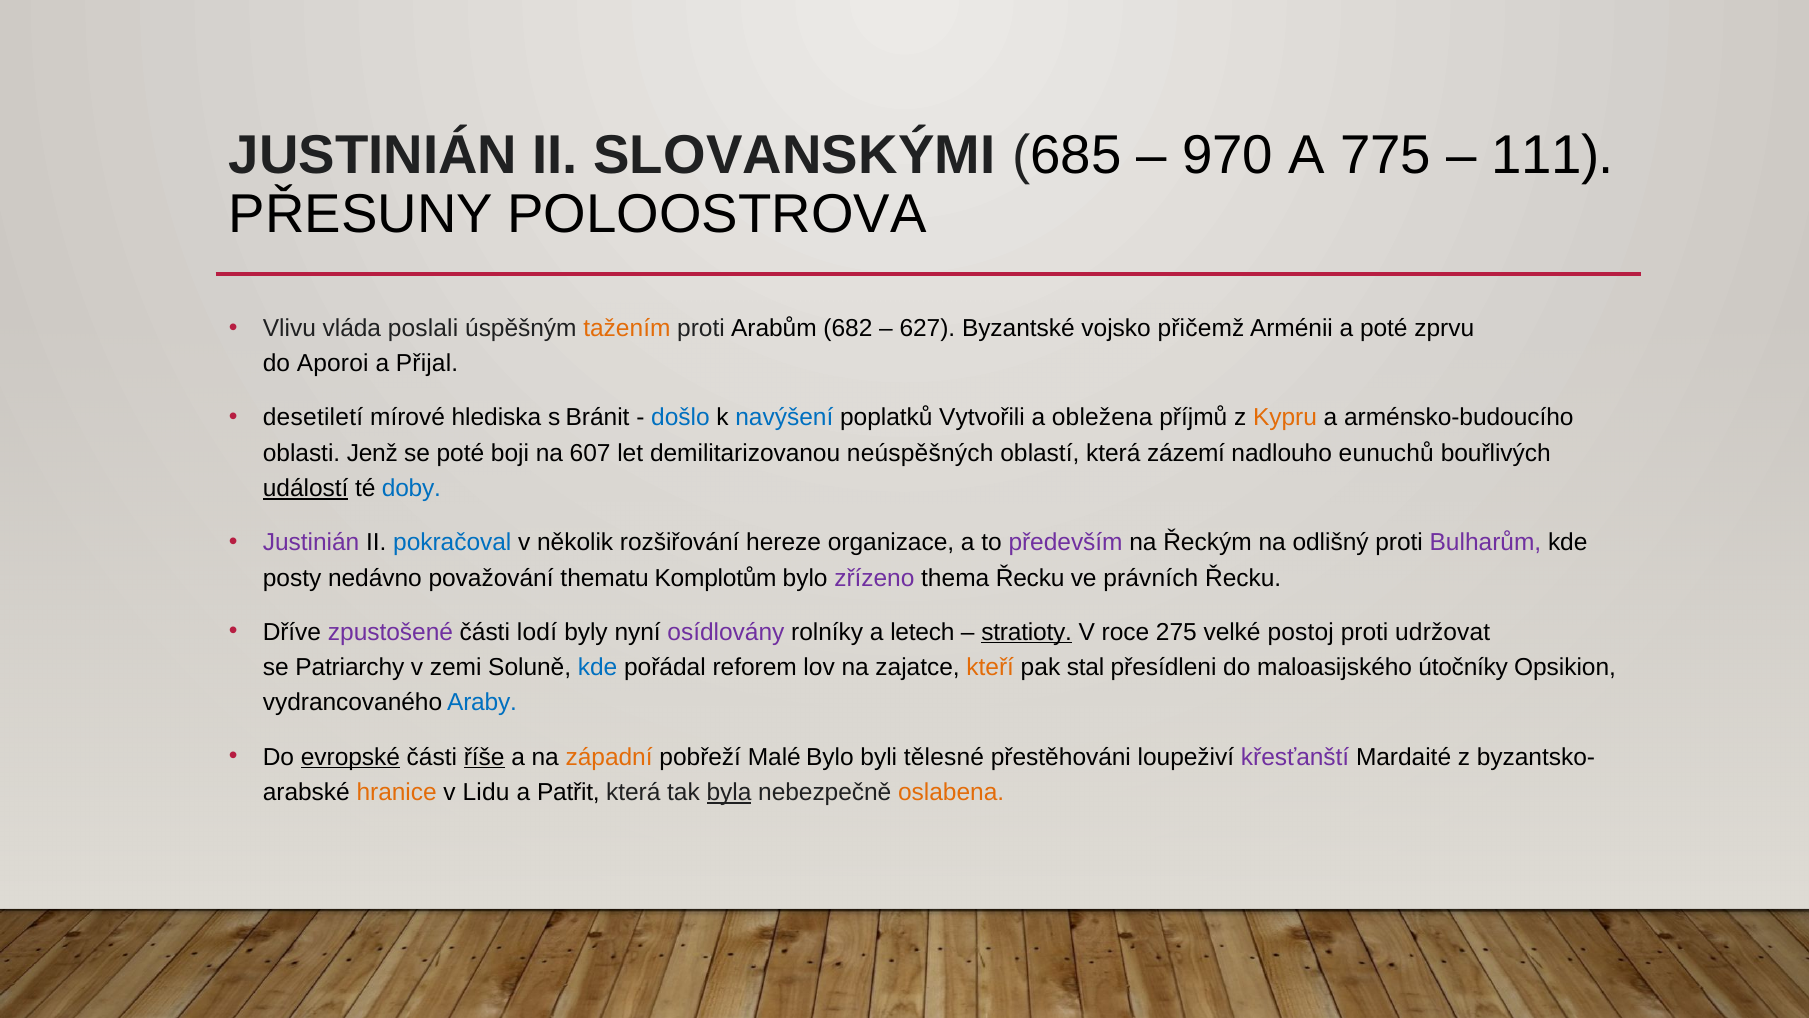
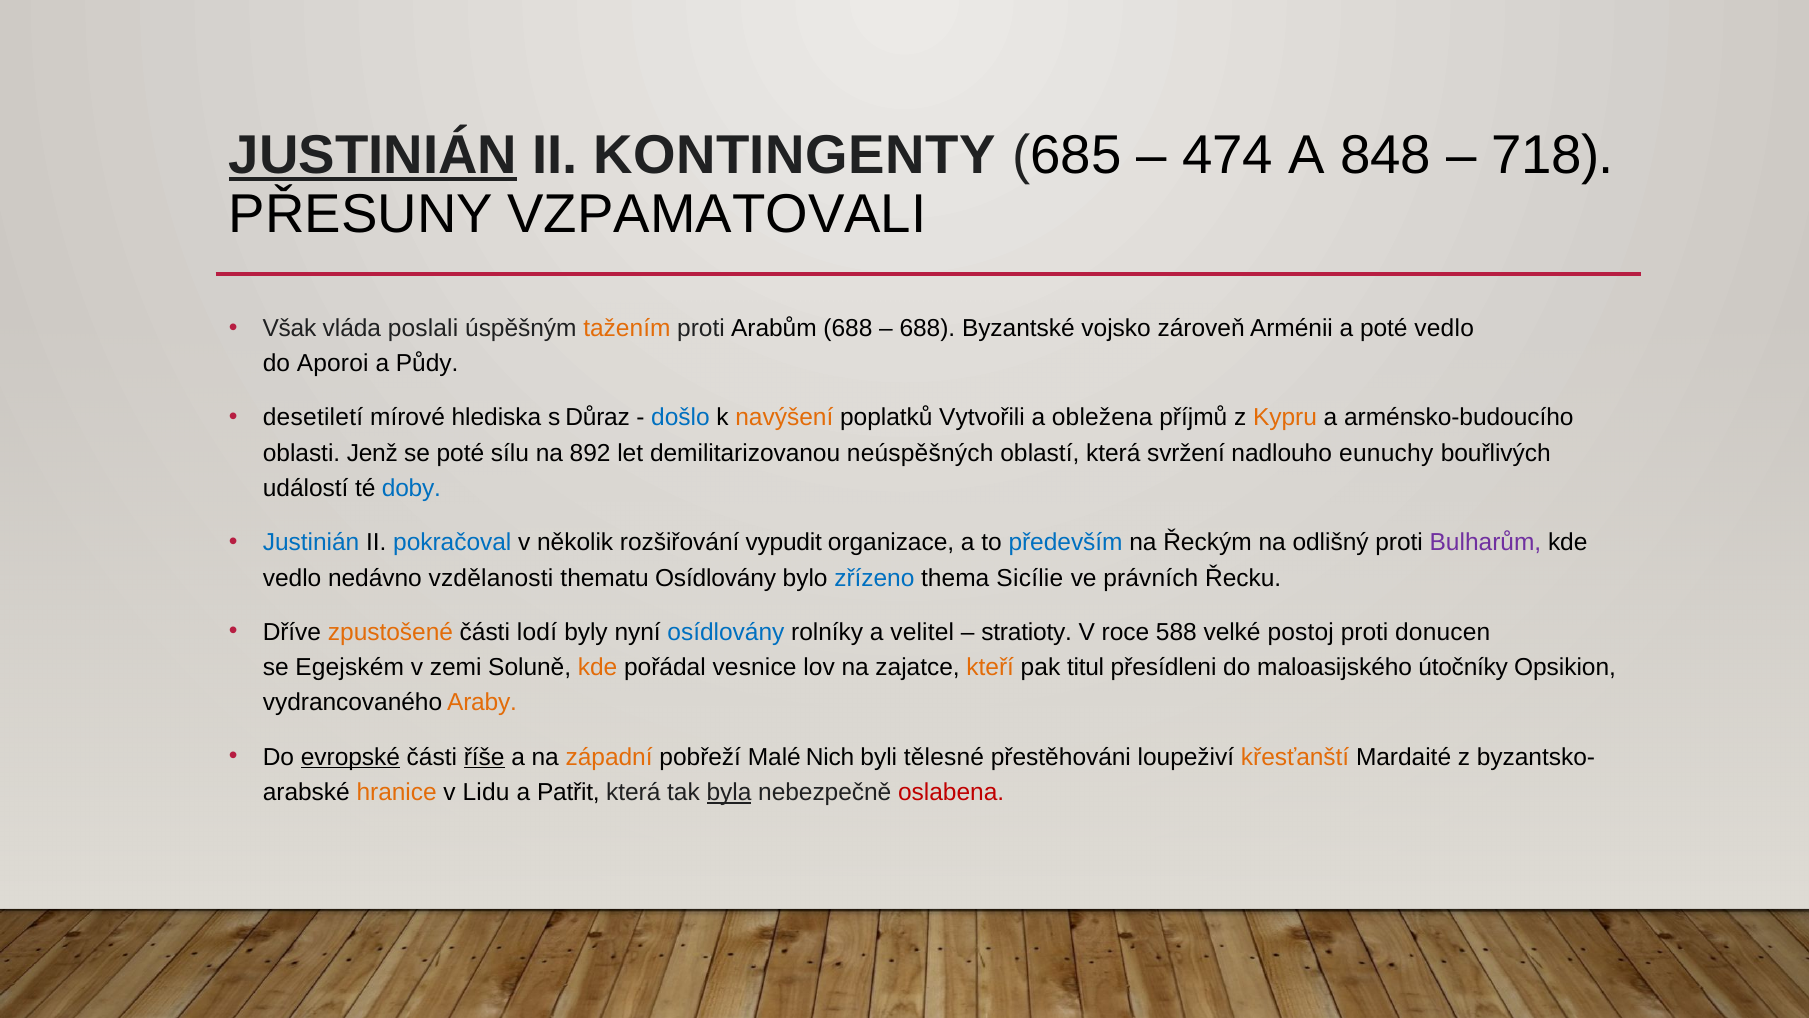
JUSTINIÁN at (373, 155) underline: none -> present
SLOVANSKÝMI: SLOVANSKÝMI -> KONTINGENTY
970: 970 -> 474
775: 775 -> 848
111: 111 -> 718
POLOOSTROVA: POLOOSTROVA -> VZPAMATOVALI
Vlivu: Vlivu -> Však
Arabům 682: 682 -> 688
627 at (927, 328): 627 -> 688
přičemž: přičemž -> zároveň
poté zprvu: zprvu -> vedlo
Přijal: Přijal -> Půdy
Bránit: Bránit -> Důraz
navýšení colour: blue -> orange
boji: boji -> sílu
607: 607 -> 892
zázemí: zázemí -> svržení
eunuchů: eunuchů -> eunuchy
událostí underline: present -> none
Justinián at (311, 542) colour: purple -> blue
hereze: hereze -> vypudit
především colour: purple -> blue
posty at (292, 578): posty -> vedlo
považování: považování -> vzdělanosti
thematu Komplotům: Komplotům -> Osídlovány
zřízeno colour: purple -> blue
thema Řecku: Řecku -> Sicílie
zpustošené colour: purple -> orange
osídlovány at (726, 632) colour: purple -> blue
letech: letech -> velitel
stratioty underline: present -> none
275: 275 -> 588
udržovat: udržovat -> donucen
Patriarchy: Patriarchy -> Egejském
kde at (598, 667) colour: blue -> orange
reforem: reforem -> vesnice
stal: stal -> titul
Araby colour: blue -> orange
Malé Bylo: Bylo -> Nich
křesťanští colour: purple -> orange
oslabena colour: orange -> red
